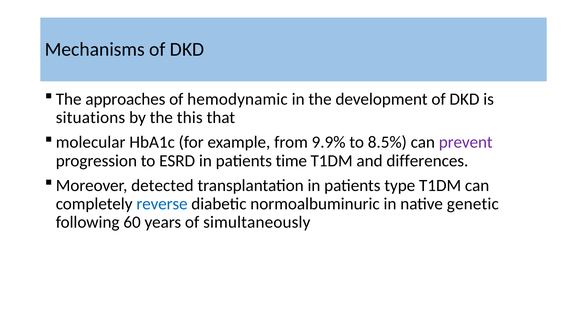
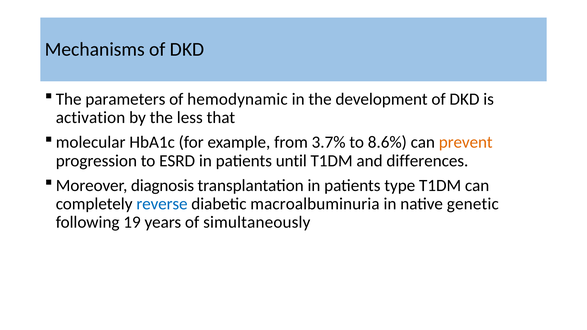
approaches: approaches -> parameters
situations: situations -> activation
this: this -> less
9.9%: 9.9% -> 3.7%
8.5%: 8.5% -> 8.6%
prevent colour: purple -> orange
time: time -> until
detected: detected -> diagnosis
normoalbuminuric: normoalbuminuric -> macroalbuminuria
60: 60 -> 19
